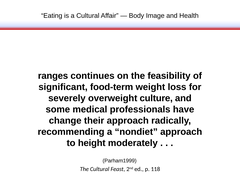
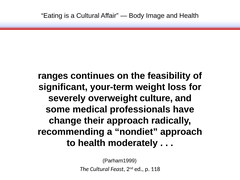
food-term: food-term -> your-term
to height: height -> health
